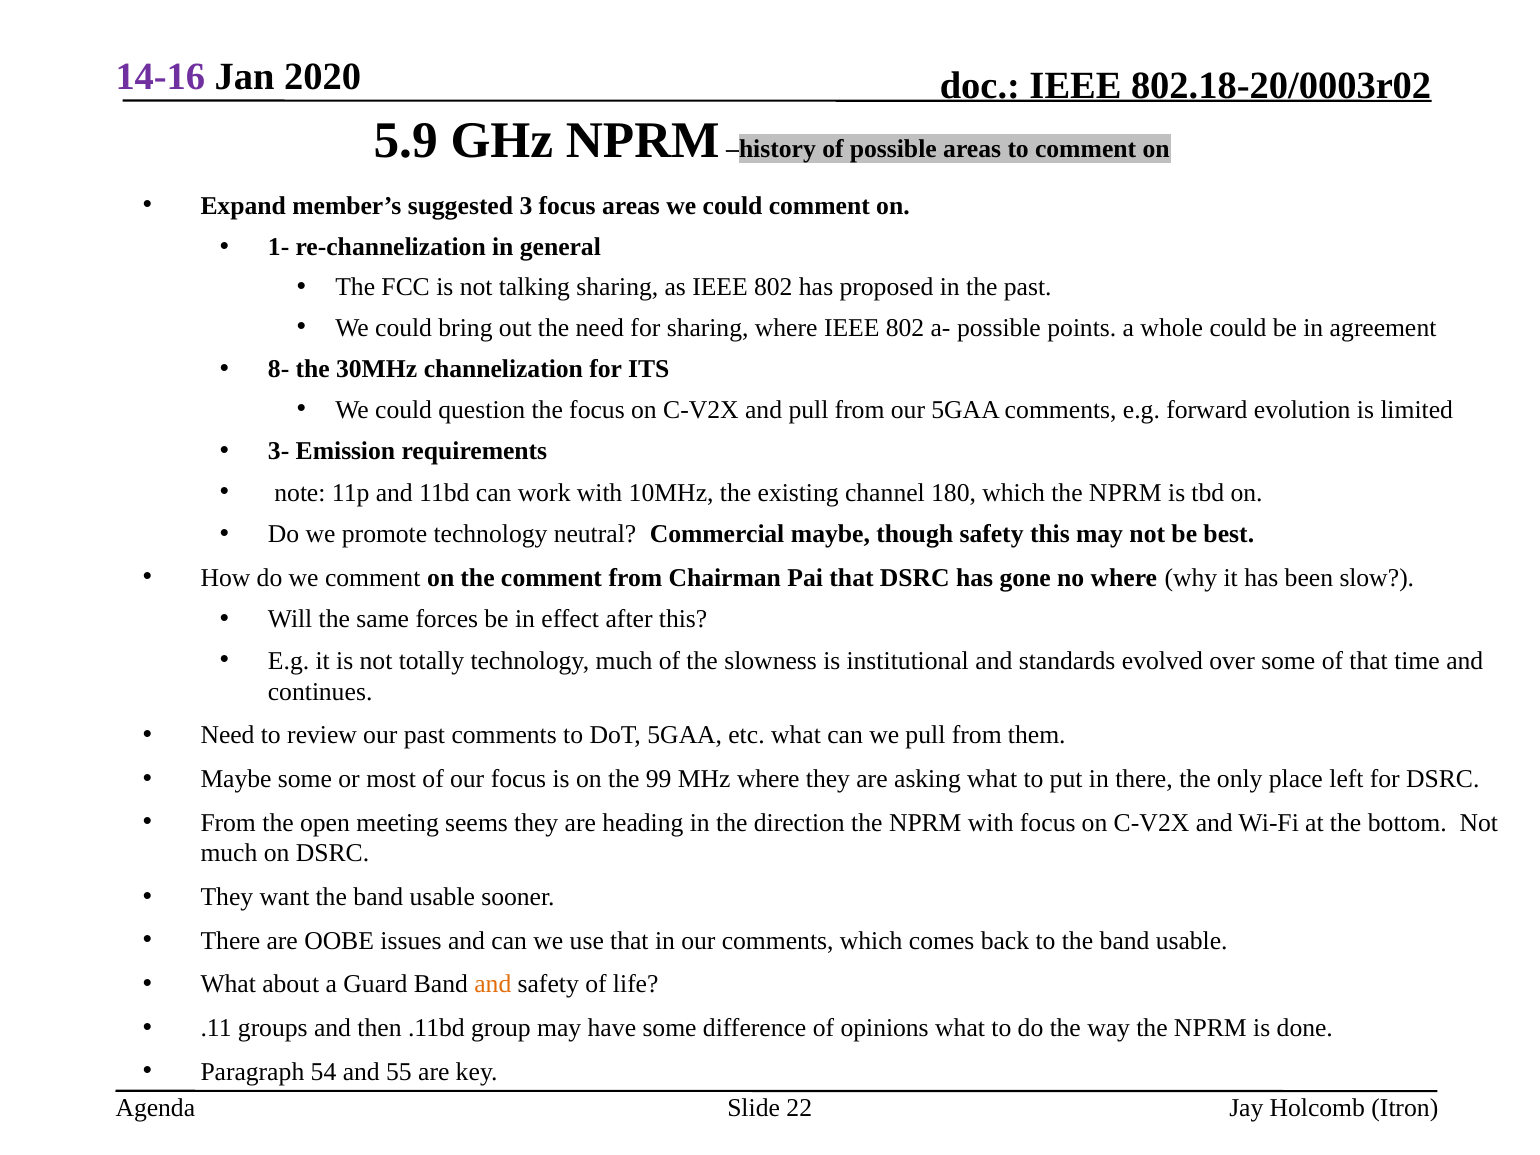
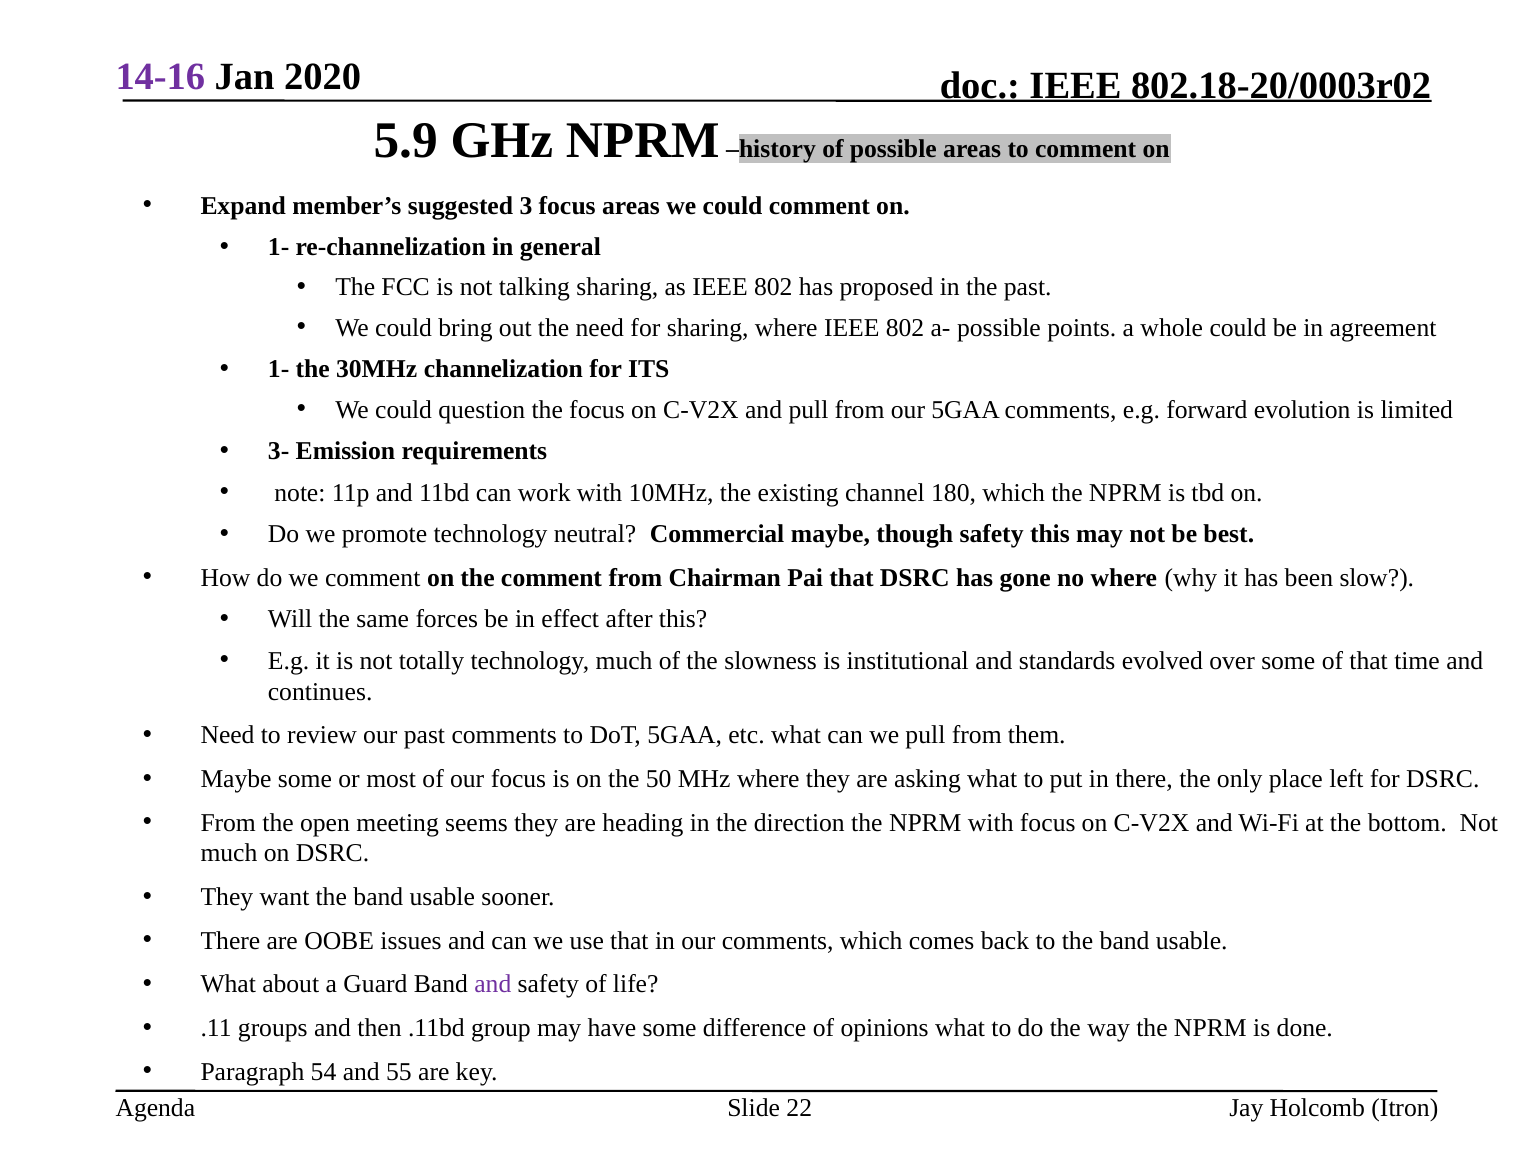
8- at (279, 369): 8- -> 1-
99: 99 -> 50
and at (493, 984) colour: orange -> purple
